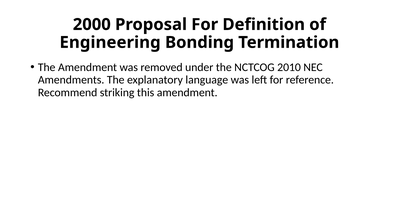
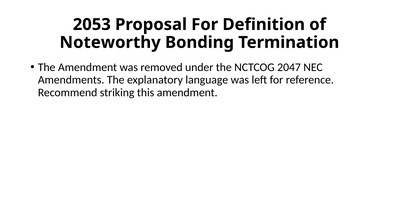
2000: 2000 -> 2053
Engineering: Engineering -> Noteworthy
2010: 2010 -> 2047
